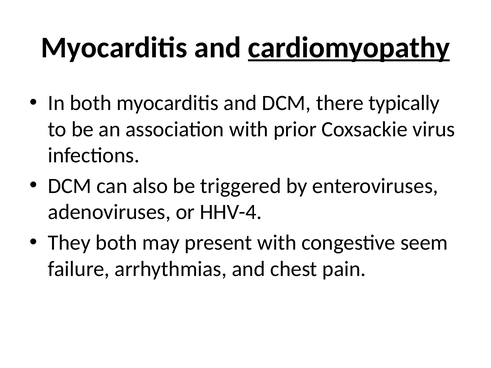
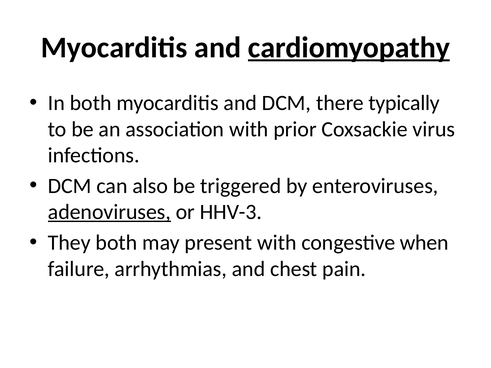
adenoviruses underline: none -> present
HHV-4: HHV-4 -> HHV-3
seem: seem -> when
